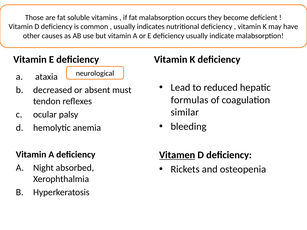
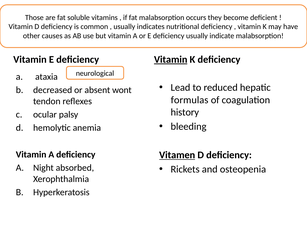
Vitamin at (171, 60) underline: none -> present
must: must -> wont
similar: similar -> history
